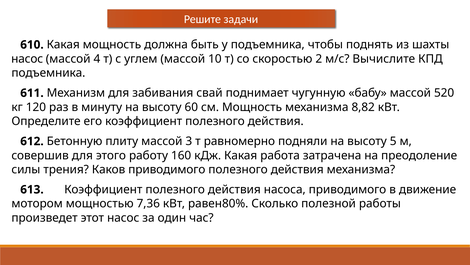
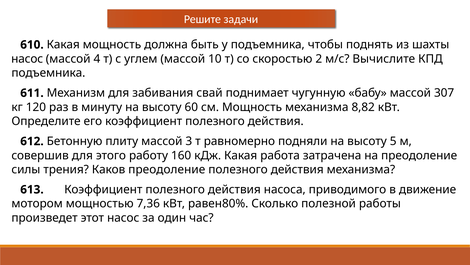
520: 520 -> 307
Каков приводимого: приводимого -> преодоление
